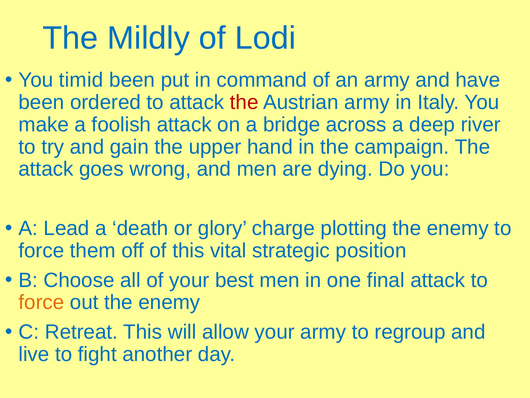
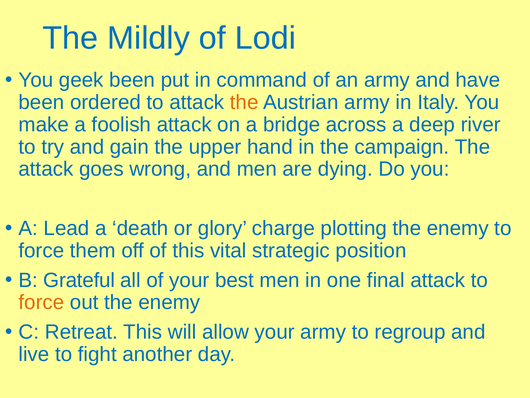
timid: timid -> geek
the at (244, 102) colour: red -> orange
Choose: Choose -> Grateful
